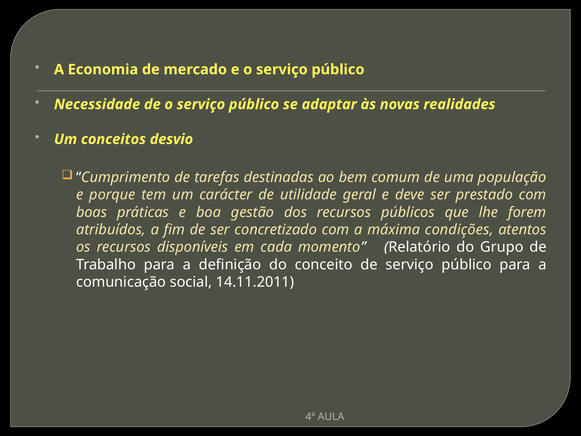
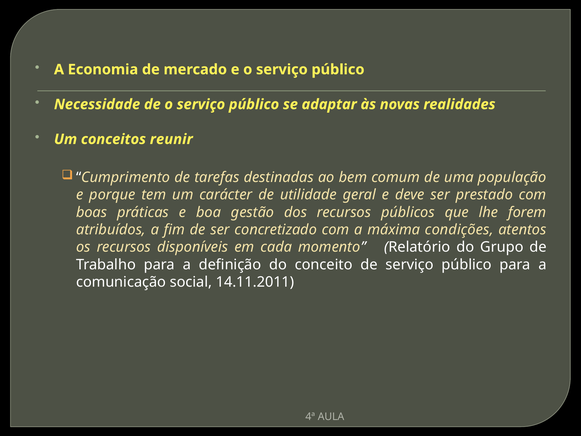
desvio: desvio -> reunir
